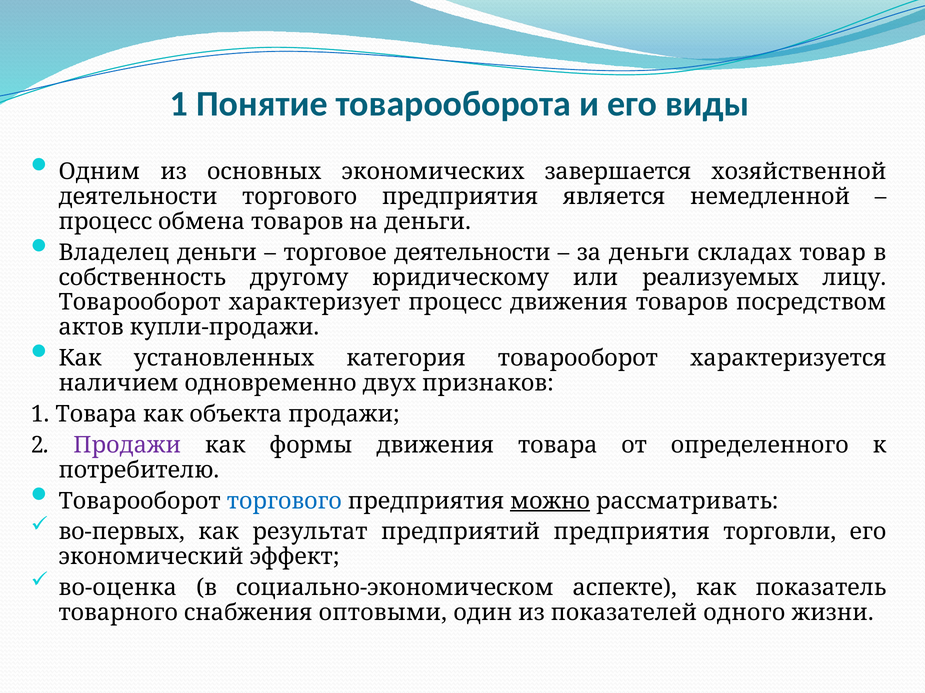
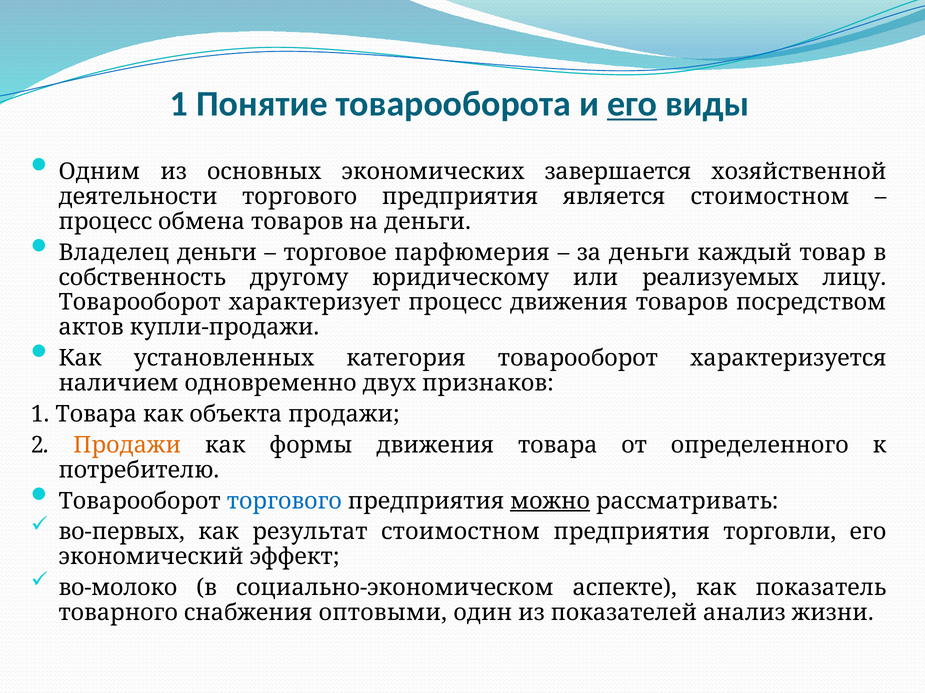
его at (632, 104) underline: none -> present
является немедленной: немедленной -> стоимостном
торговое деятельности: деятельности -> парфюмерия
складах: складах -> каждый
Продажи at (127, 446) colour: purple -> orange
результат предприятий: предприятий -> стоимостном
во-оценка: во-оценка -> во-молоко
одного: одного -> анализ
